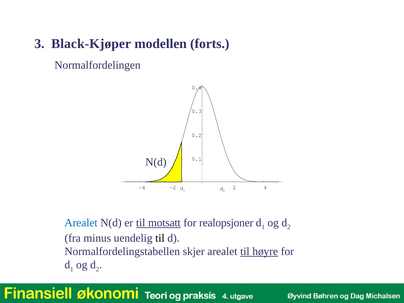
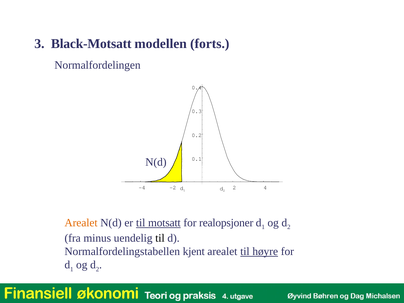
Black-Kjøper: Black-Kjøper -> Black-Motsatt
Arealet at (81, 223) colour: blue -> orange
skjer: skjer -> kjent
